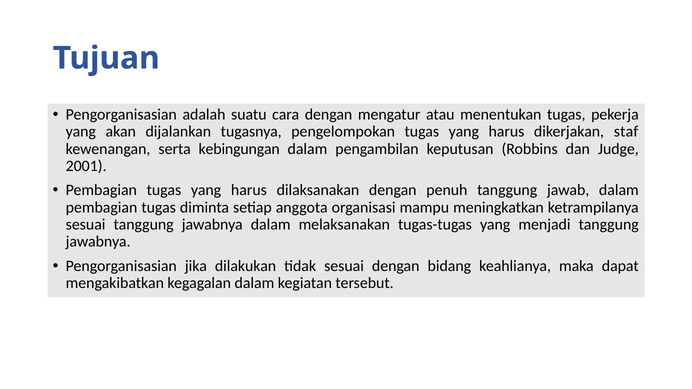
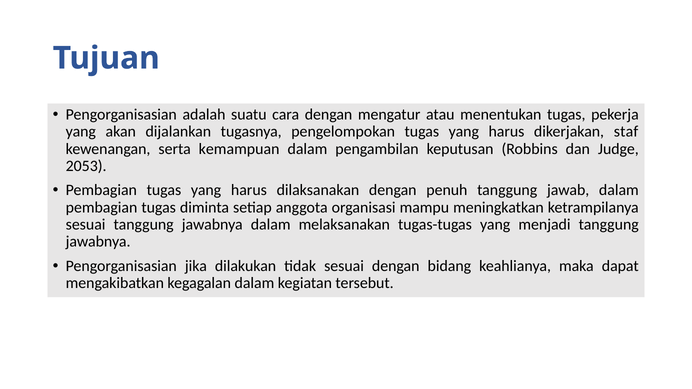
kebingungan: kebingungan -> kemampuan
2001: 2001 -> 2053
